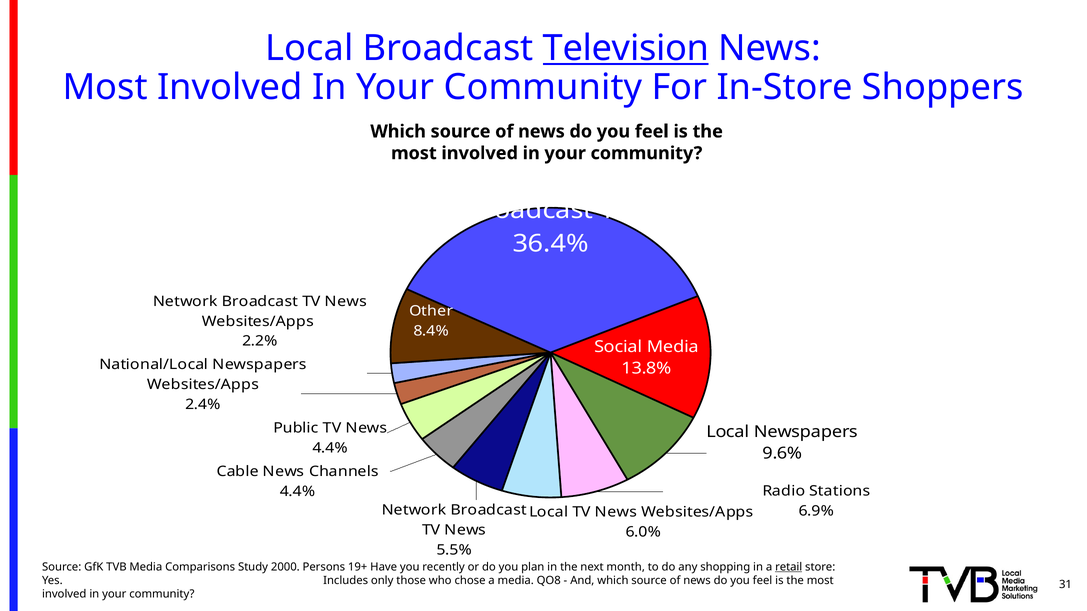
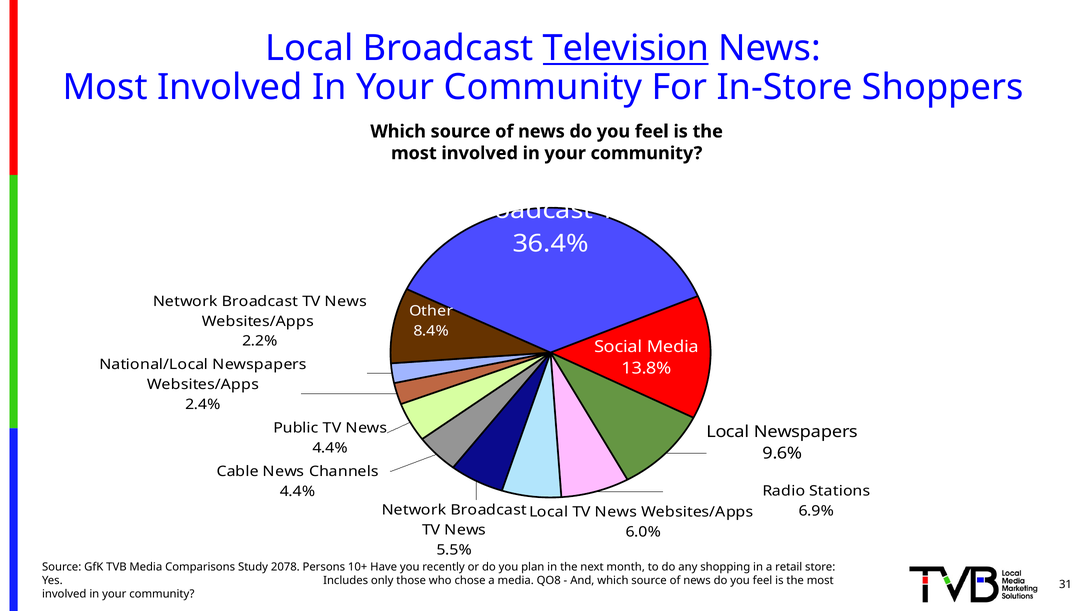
2000: 2000 -> 2078
19+: 19+ -> 10+
retail underline: present -> none
